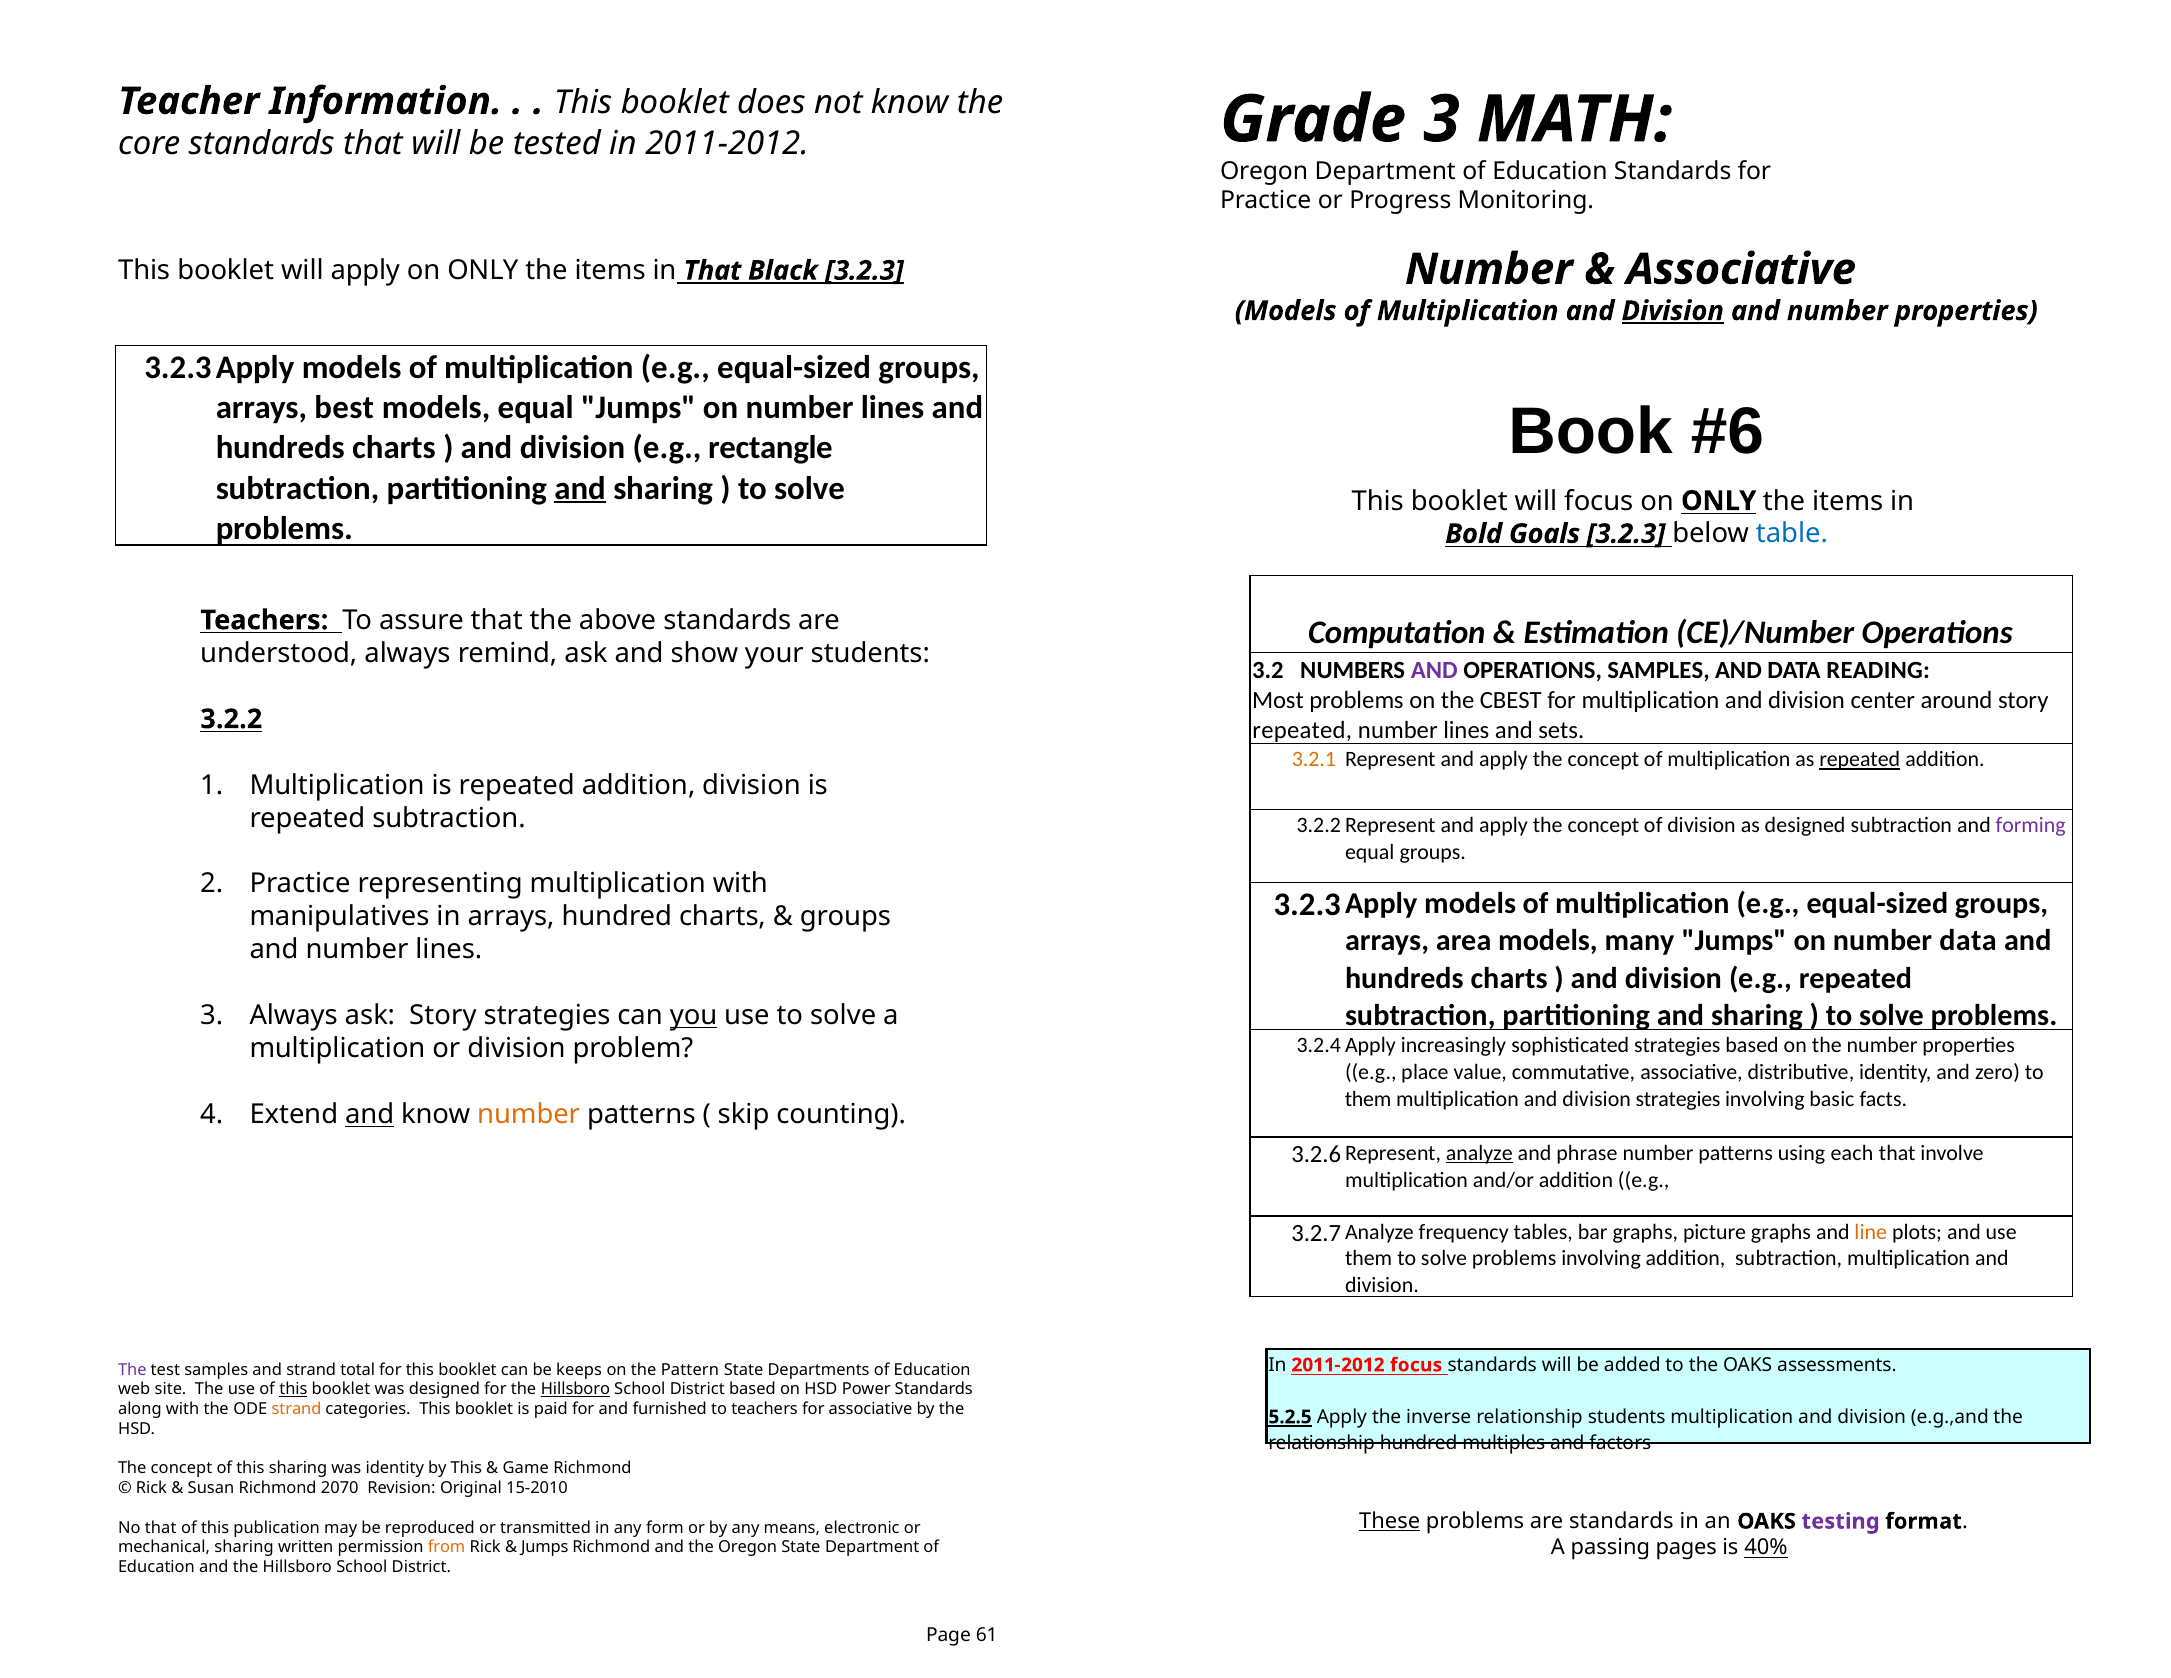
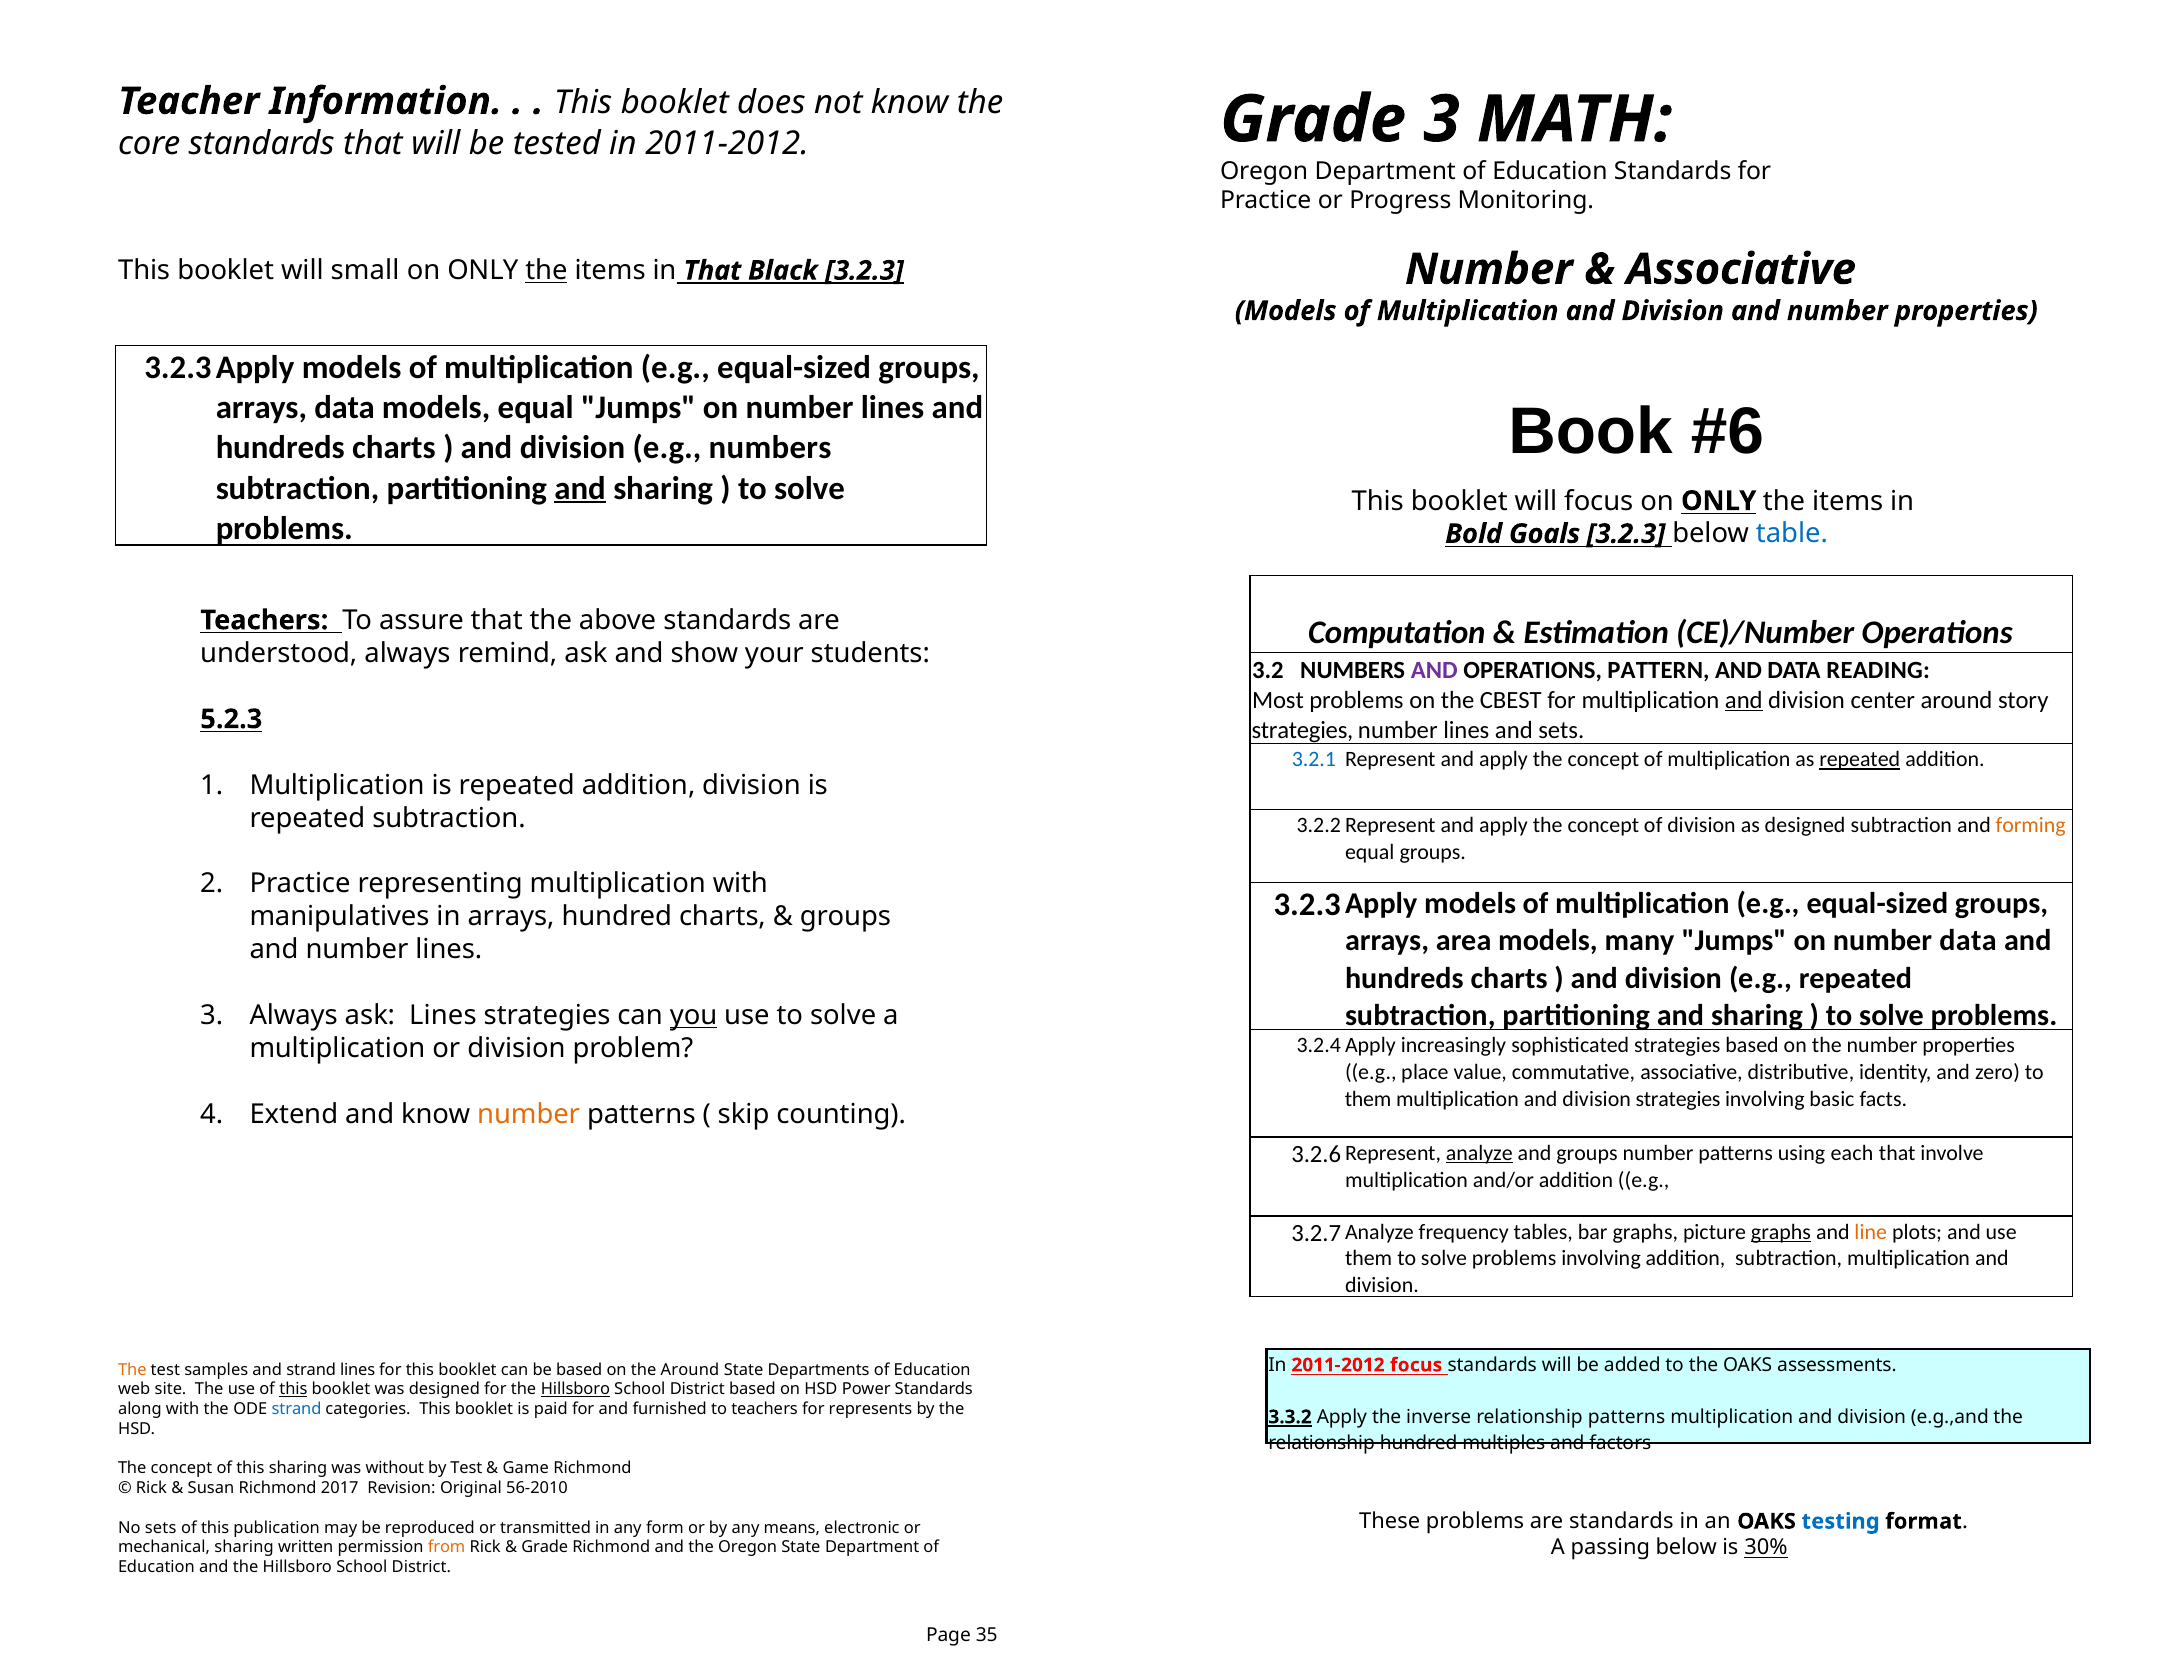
will apply: apply -> small
the at (546, 271) underline: none -> present
Division at (1673, 311) underline: present -> none
arrays best: best -> data
e.g rectangle: rectangle -> numbers
OPERATIONS SAMPLES: SAMPLES -> PATTERN
and at (1744, 700) underline: none -> present
3.2.2: 3.2.2 -> 5.2.3
repeated at (1302, 730): repeated -> strategies
3.2.1 colour: orange -> blue
forming colour: purple -> orange
ask Story: Story -> Lines
and at (370, 1114) underline: present -> none
and phrase: phrase -> groups
graphs at (1781, 1231) underline: none -> present
The at (132, 1369) colour: purple -> orange
strand total: total -> lines
be keeps: keeps -> based
the Pattern: Pattern -> Around
strand at (297, 1409) colour: orange -> blue
for associative: associative -> represents
5.2.5: 5.2.5 -> 3.3.2
relationship students: students -> patterns
was identity: identity -> without
by This: This -> Test
2070: 2070 -> 2017
15-2010: 15-2010 -> 56-2010
These underline: present -> none
testing colour: purple -> blue
No that: that -> sets
passing pages: pages -> below
40%: 40% -> 30%
Jumps at (545, 1547): Jumps -> Grade
61: 61 -> 35
